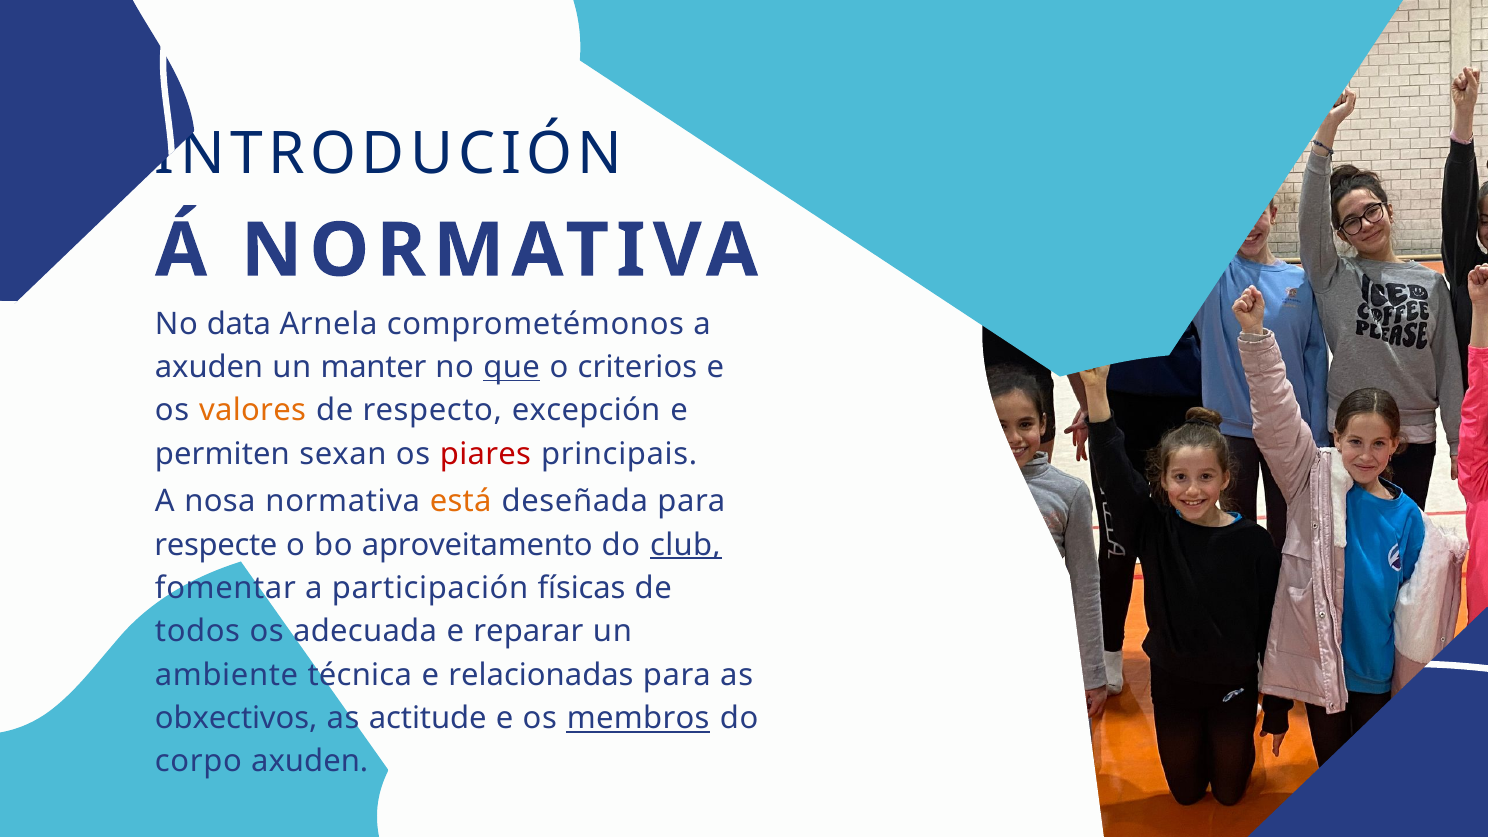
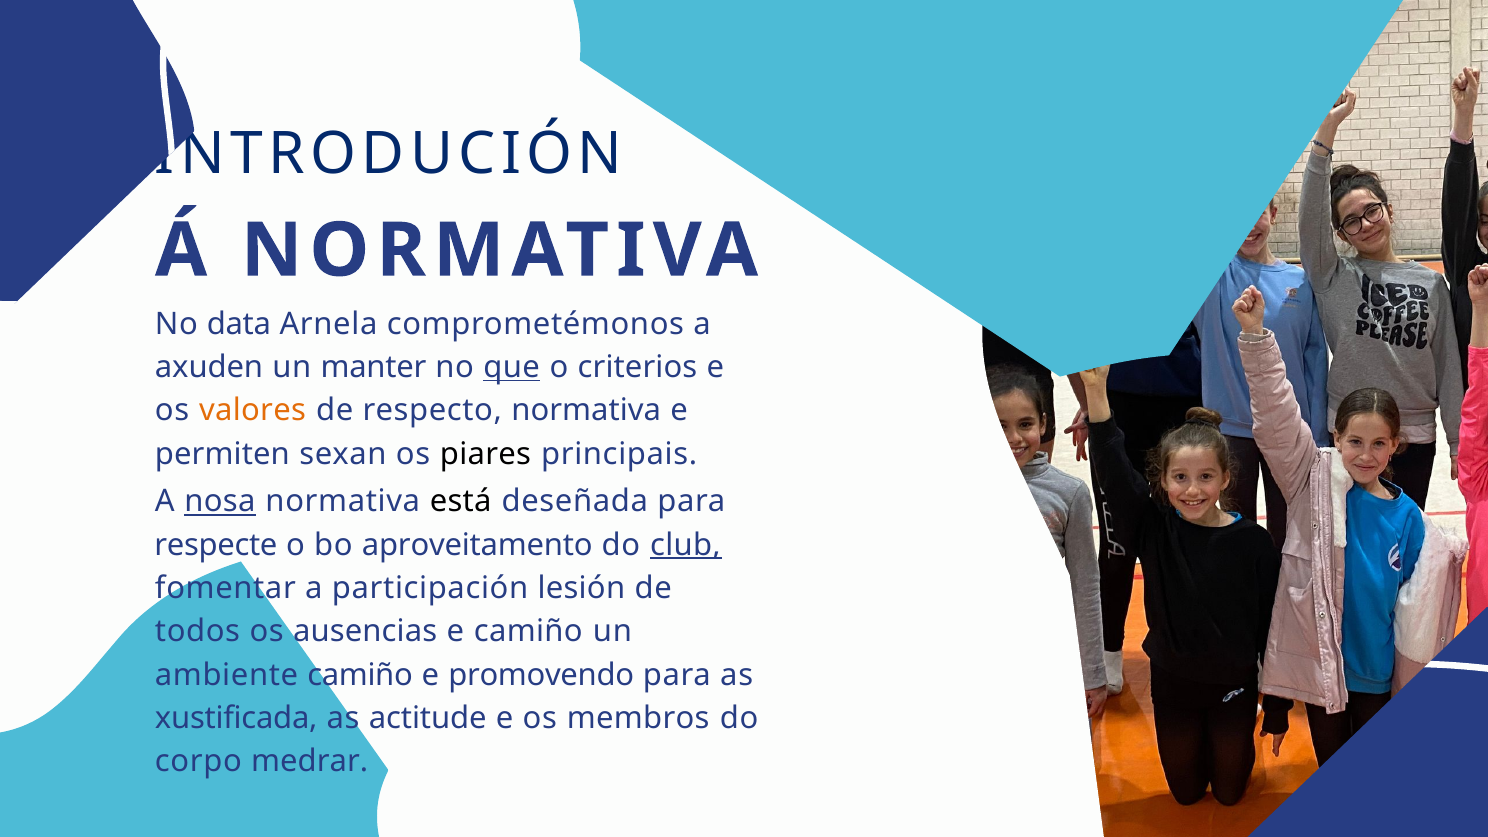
respecto excepción: excepción -> normativa
piares colour: red -> black
nosa underline: none -> present
está colour: orange -> black
físicas: físicas -> lesión
adecuada: adecuada -> ausencias
e reparar: reparar -> camiño
ambiente técnica: técnica -> camiño
relacionadas: relacionadas -> promovendo
obxectivos: obxectivos -> xustificada
membros underline: present -> none
corpo axuden: axuden -> medrar
